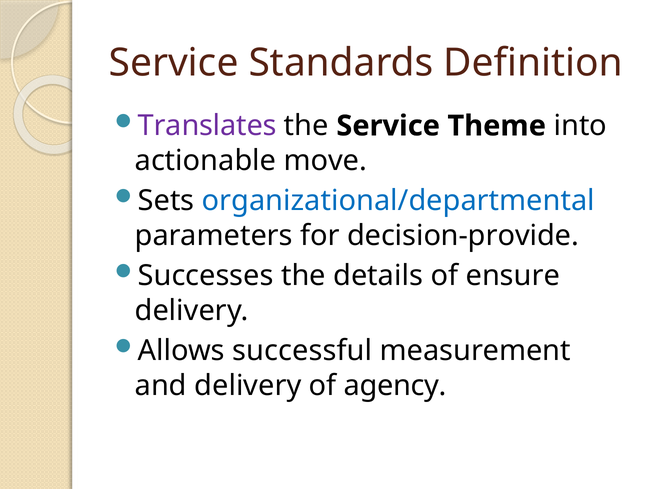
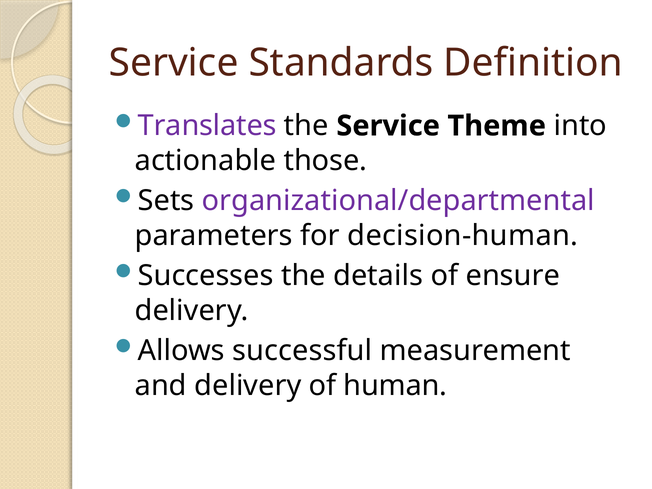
move: move -> those
organizational/departmental colour: blue -> purple
decision-provide: decision-provide -> decision-human
agency: agency -> human
